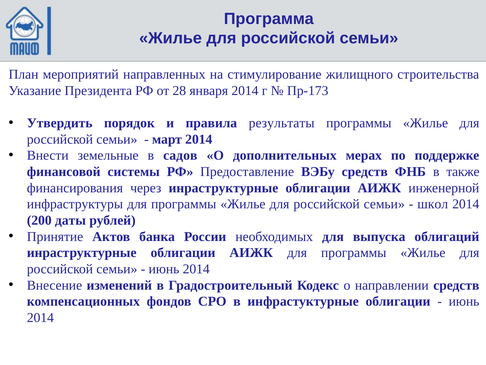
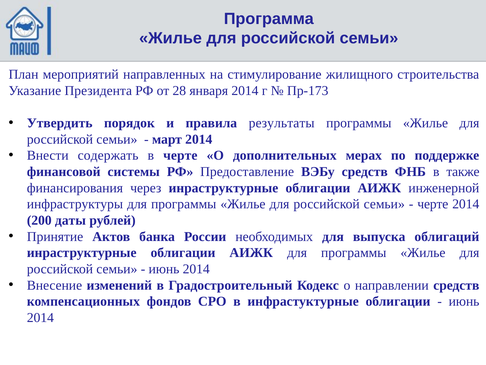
земельные: земельные -> содержать
в садов: садов -> черте
школ at (433, 204): школ -> черте
